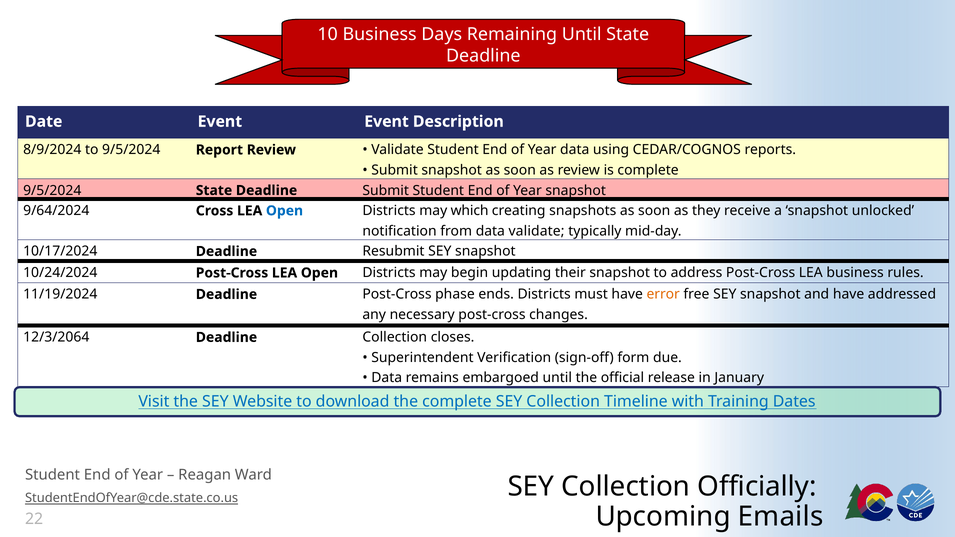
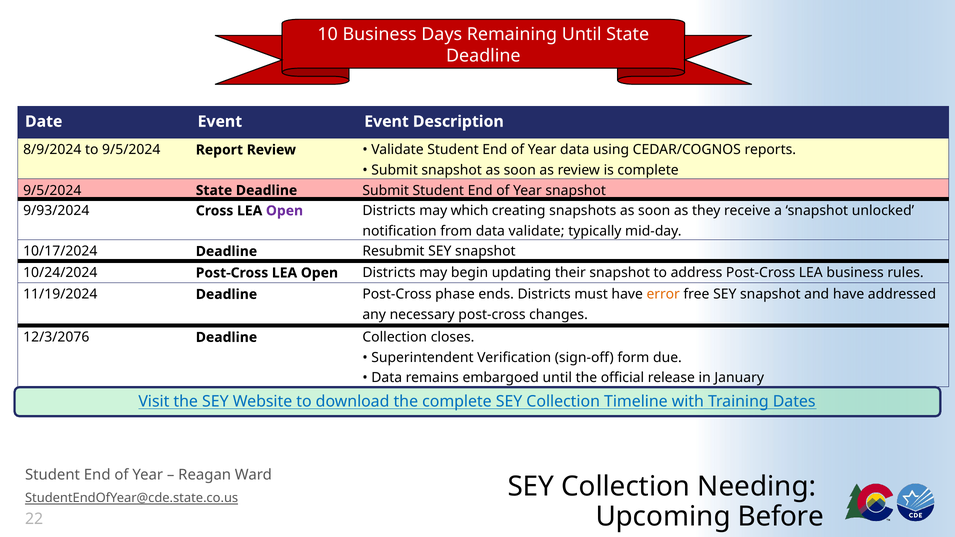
9/64/2024: 9/64/2024 -> 9/93/2024
Open at (284, 211) colour: blue -> purple
12/3/2064: 12/3/2064 -> 12/3/2076
Officially: Officially -> Needing
Emails: Emails -> Before
